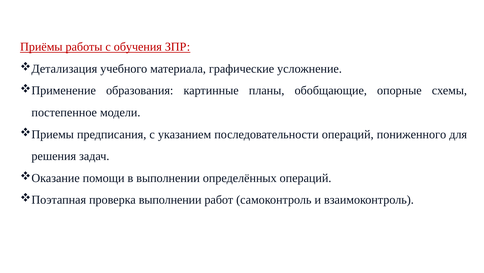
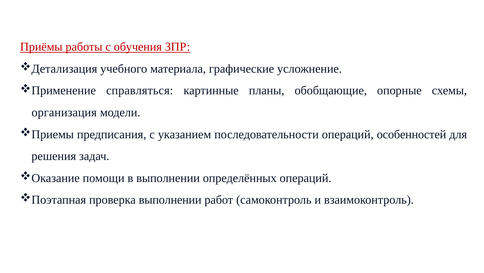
образования: образования -> справляться
постепенное: постепенное -> организация
пониженного: пониженного -> особенностей
